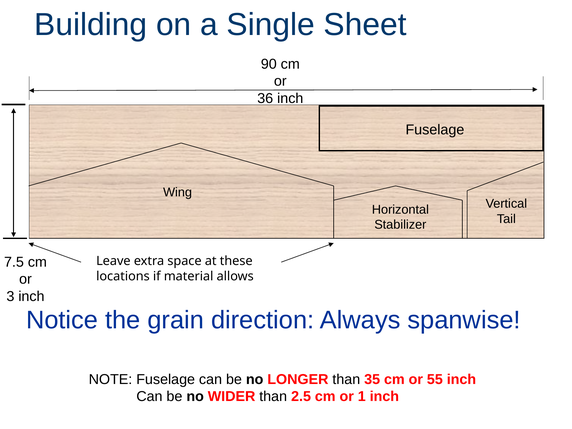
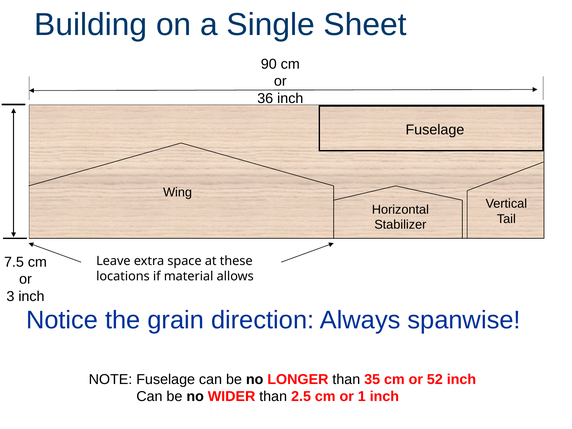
55: 55 -> 52
